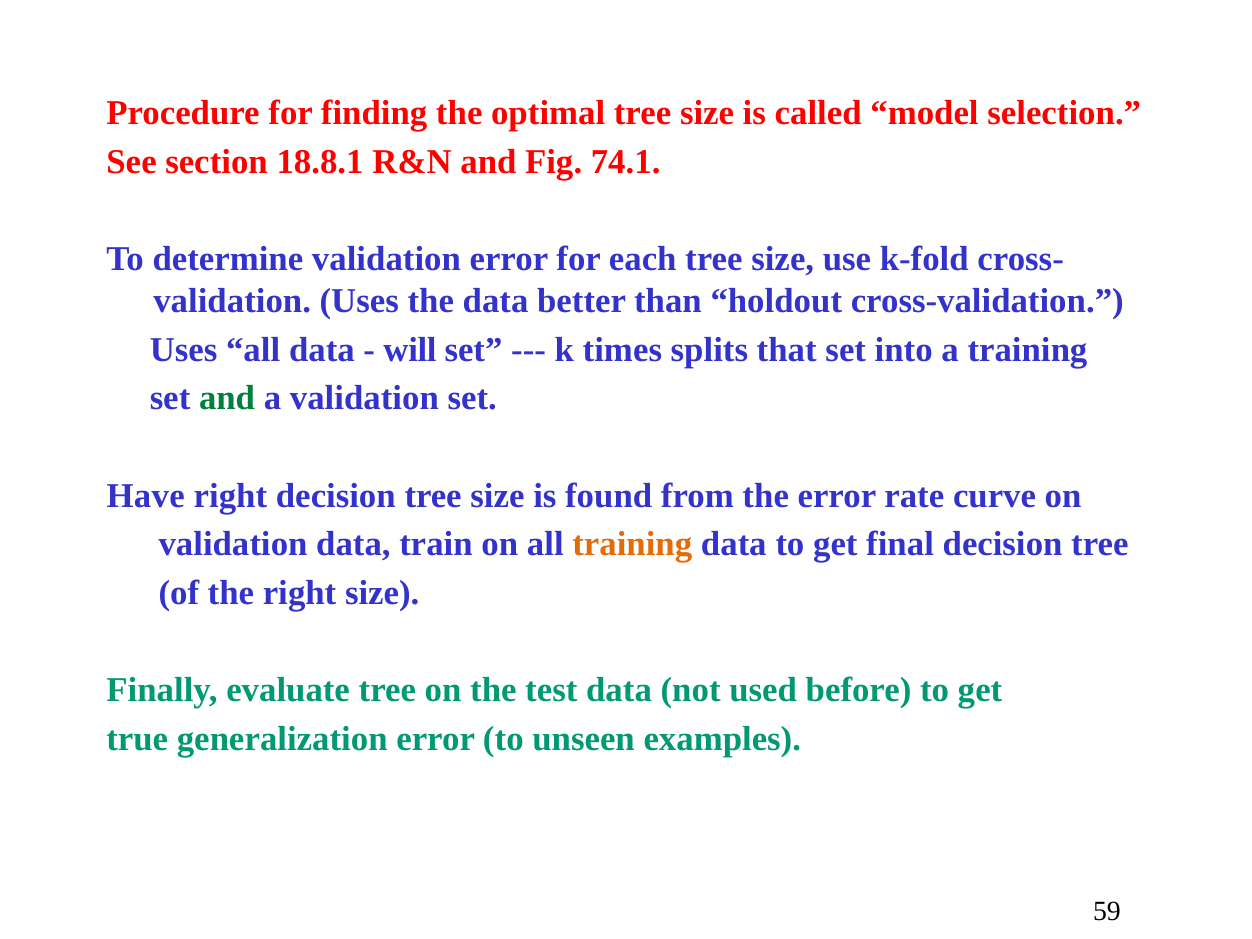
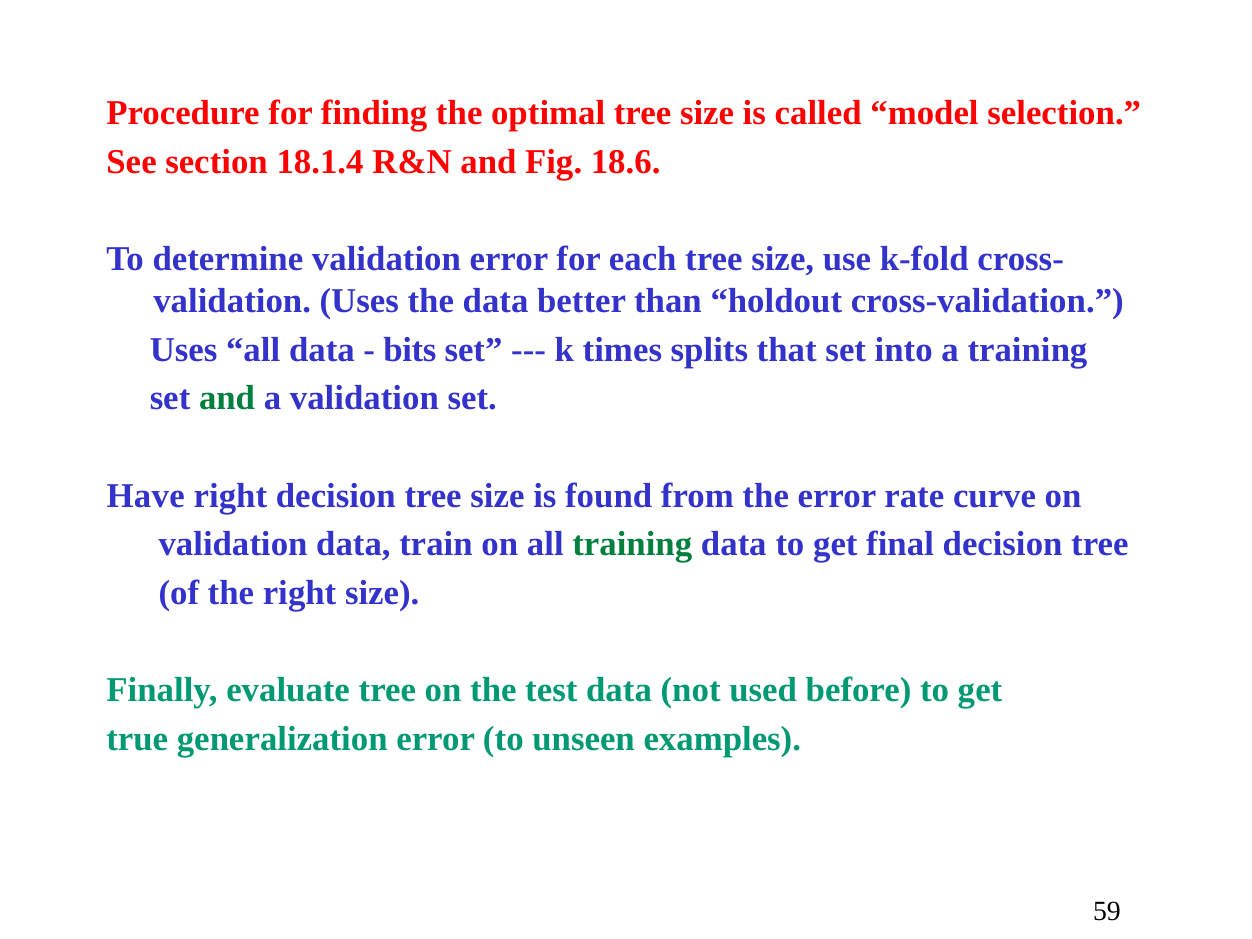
18.8.1: 18.8.1 -> 18.1.4
74.1: 74.1 -> 18.6
will: will -> bits
training at (632, 544) colour: orange -> green
